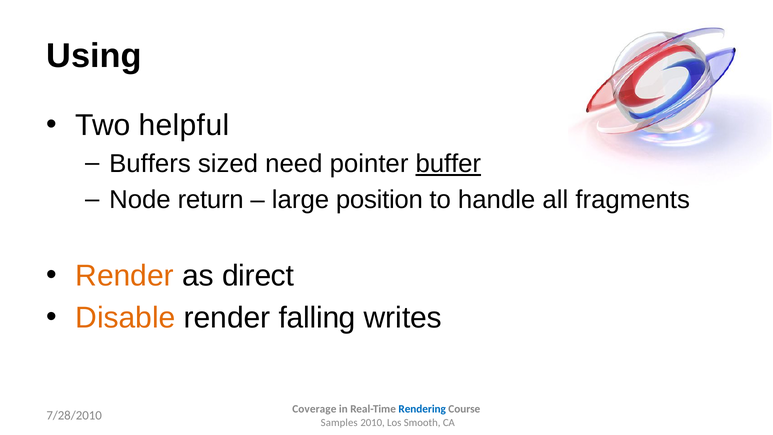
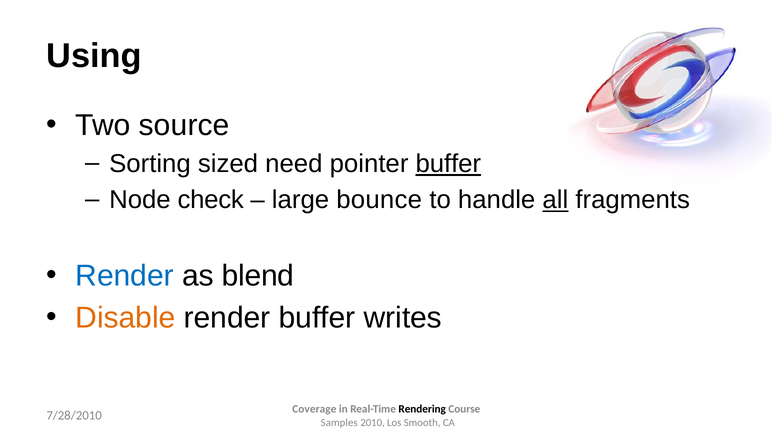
helpful: helpful -> source
Buffers: Buffers -> Sorting
return: return -> check
position: position -> bounce
all underline: none -> present
Render at (125, 276) colour: orange -> blue
direct: direct -> blend
render falling: falling -> buffer
Rendering colour: blue -> black
